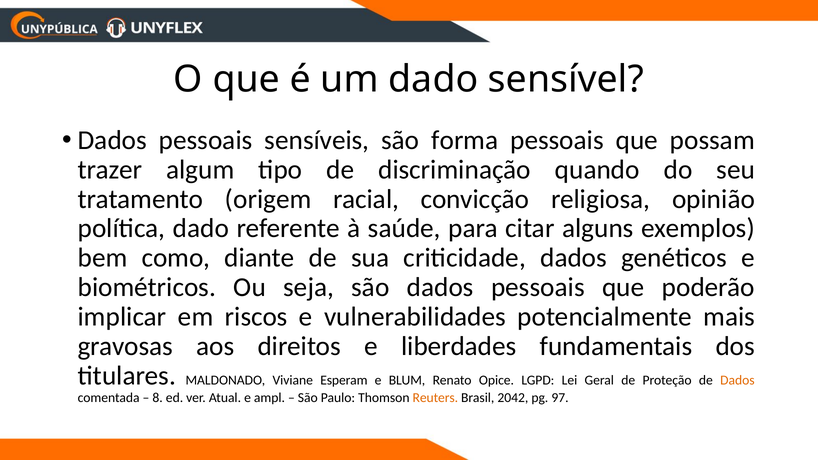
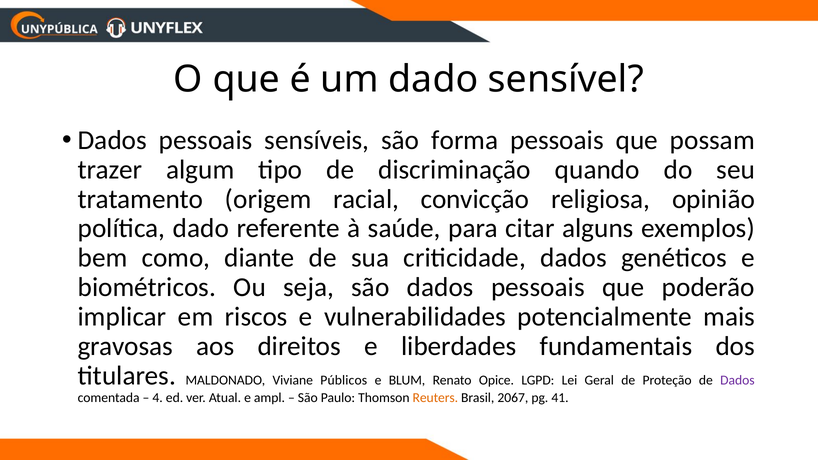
Esperam: Esperam -> Públicos
Dados at (737, 380) colour: orange -> purple
8: 8 -> 4
2042: 2042 -> 2067
97: 97 -> 41
